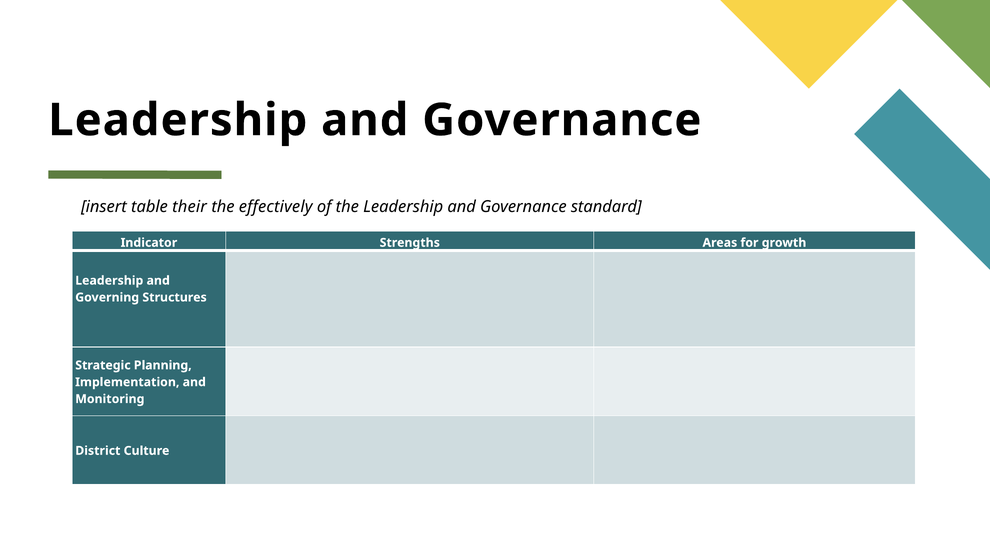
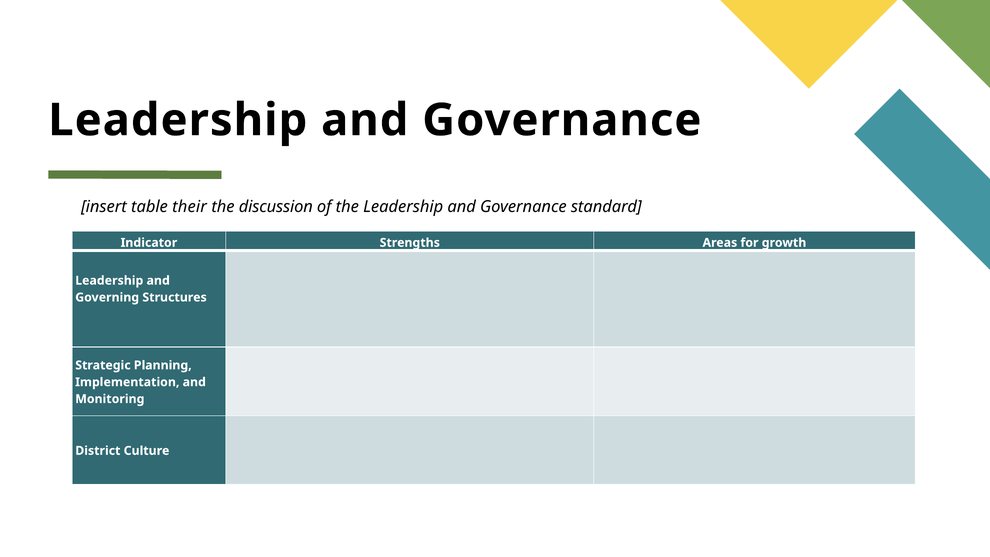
effectively: effectively -> discussion
